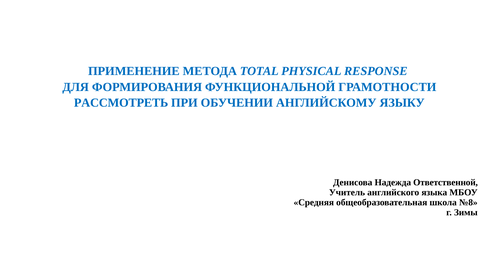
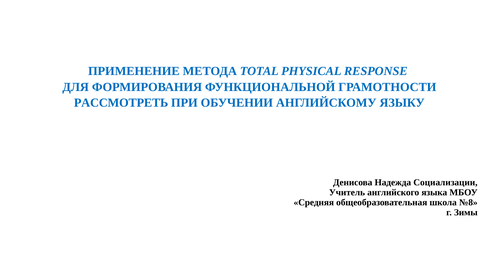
Ответственной: Ответственной -> Социализации
